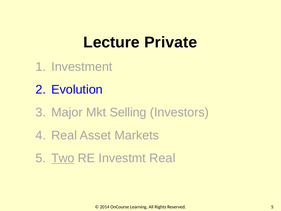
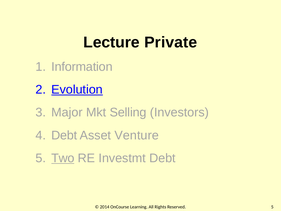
Investment: Investment -> Information
Evolution underline: none -> present
Real at (64, 135): Real -> Debt
Markets: Markets -> Venture
Investmt Real: Real -> Debt
